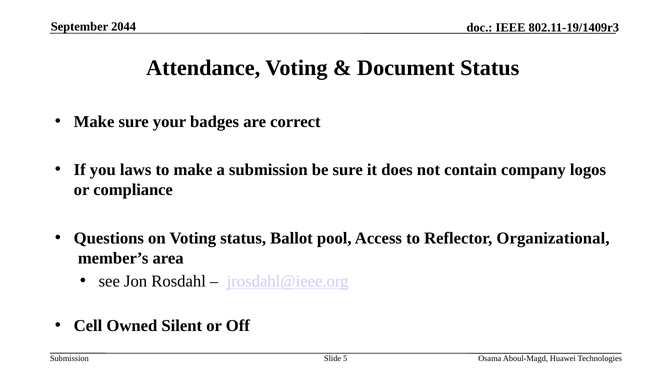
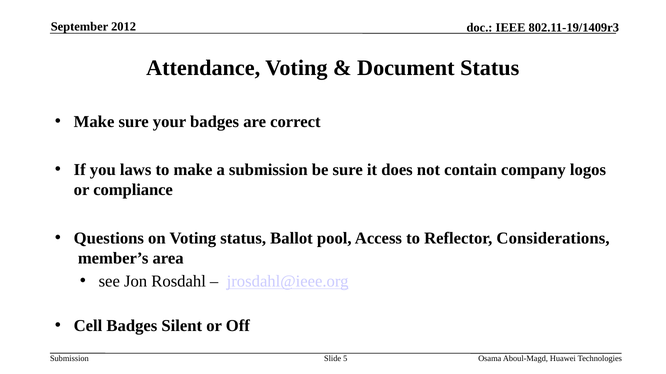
2044: 2044 -> 2012
Organizational: Organizational -> Considerations
Cell Owned: Owned -> Badges
